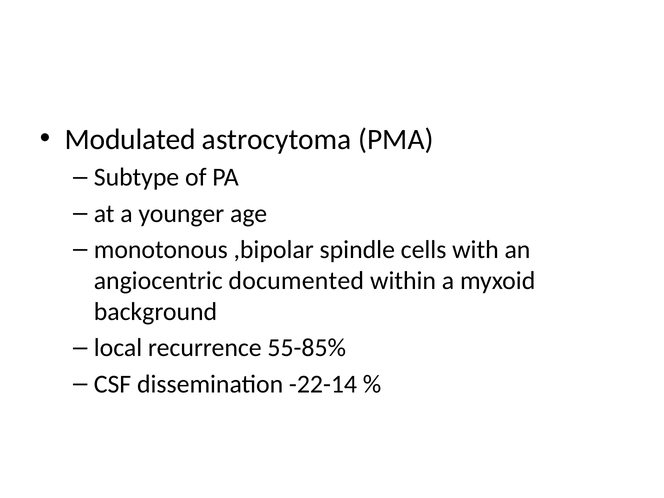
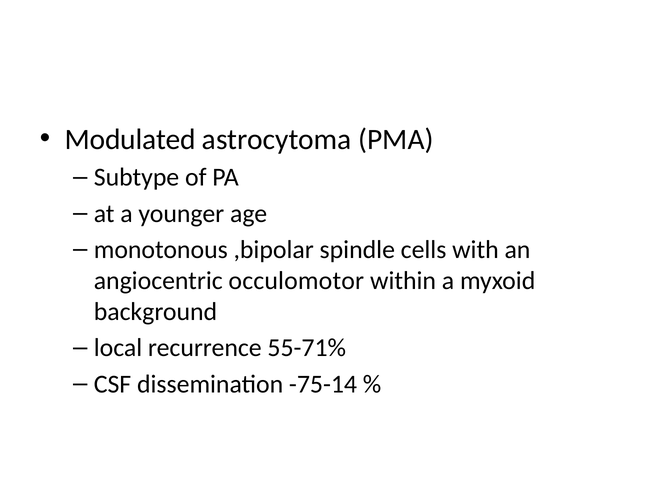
documented: documented -> occulomotor
55-85%: 55-85% -> 55-71%
-22-14: -22-14 -> -75-14
